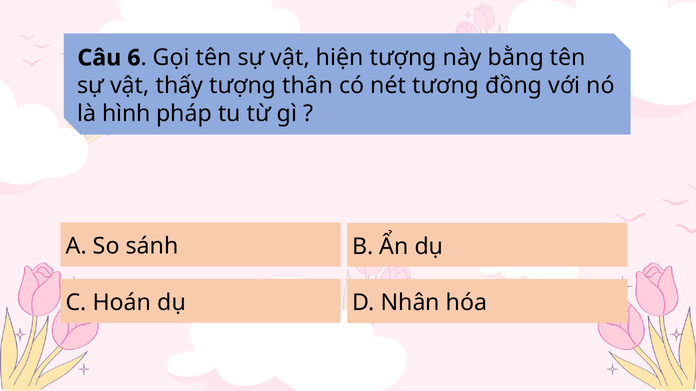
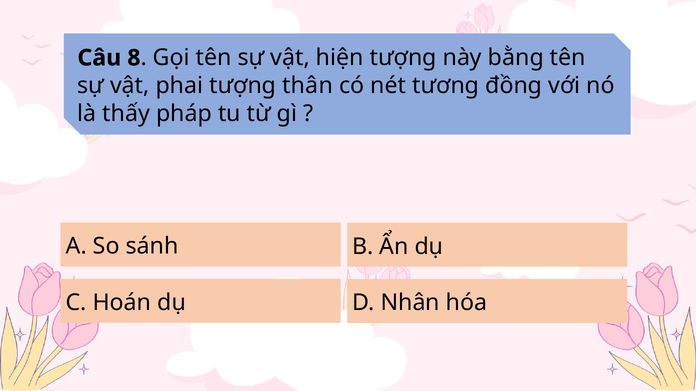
6: 6 -> 8
thấy: thấy -> phai
hình: hình -> thấy
